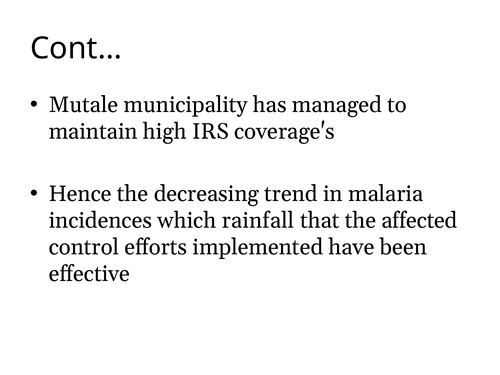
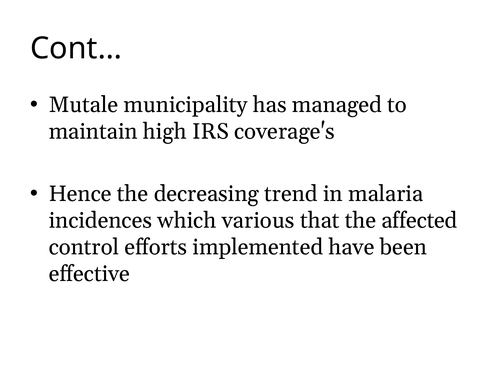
rainfall: rainfall -> various
